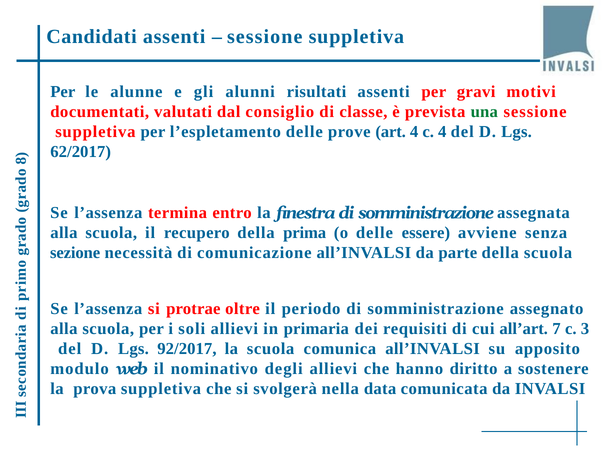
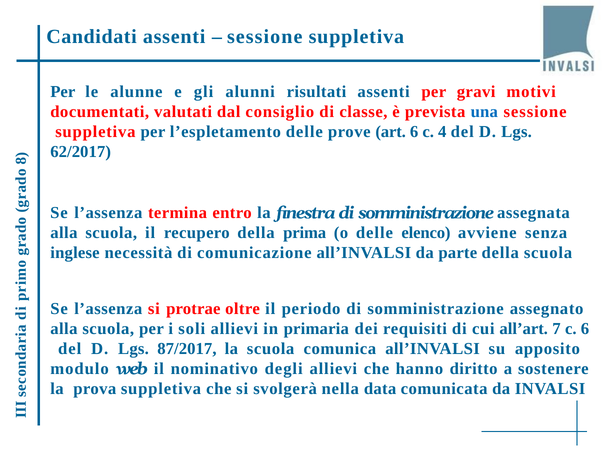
una colour: green -> blue
art 4: 4 -> 6
essere: essere -> elenco
sezione: sezione -> inglese
c 3: 3 -> 6
92/2017: 92/2017 -> 87/2017
